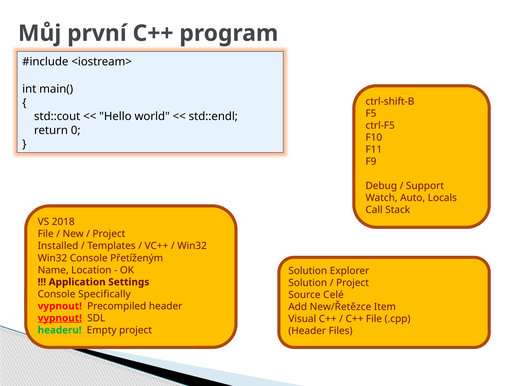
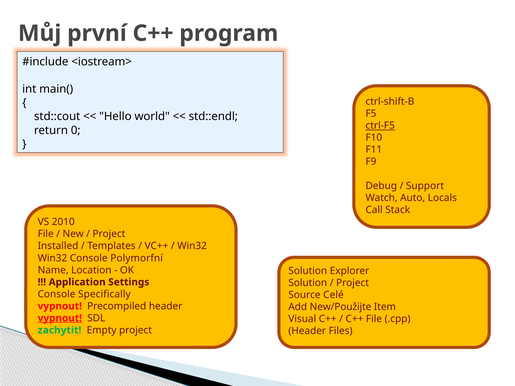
ctrl-F5 underline: none -> present
2018: 2018 -> 2010
Přetíženým: Přetíženým -> Polymorfní
New/Řetězce: New/Řetězce -> New/Použijte
headeru: headeru -> zachytit
